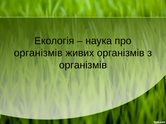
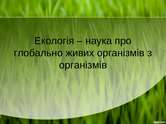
організмів at (38, 53): організмів -> глобально
